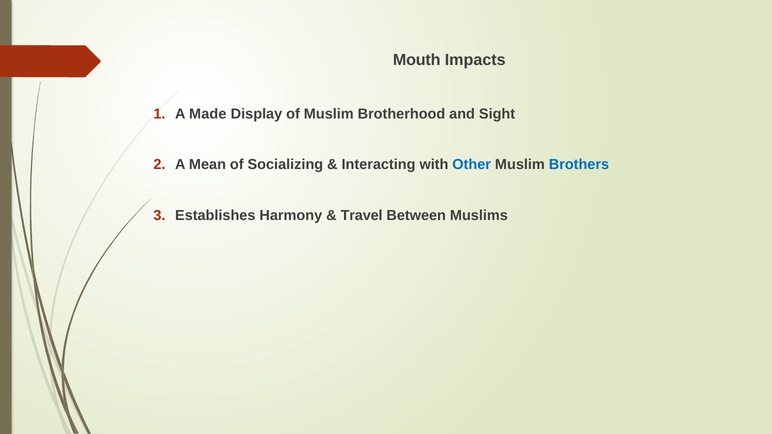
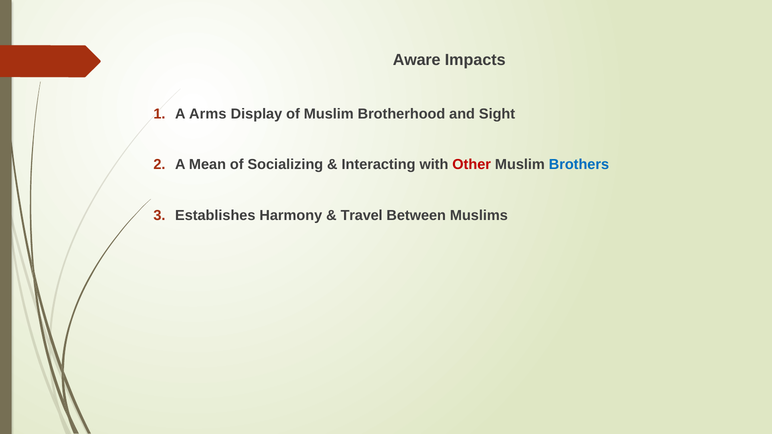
Mouth: Mouth -> Aware
Made: Made -> Arms
Other colour: blue -> red
